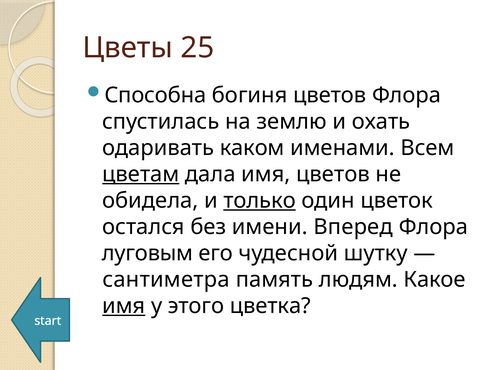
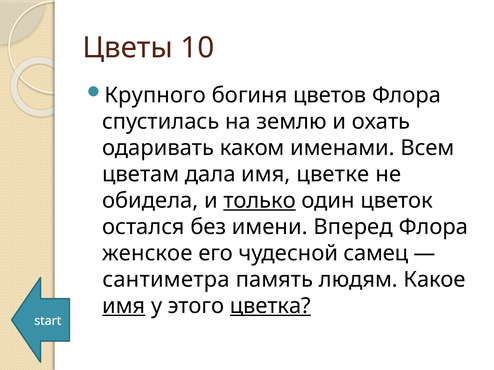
25: 25 -> 10
Способна: Способна -> Крупного
цветам underline: present -> none
имя цветов: цветов -> цветке
луговым: луговым -> женское
шутку: шутку -> самец
цветка underline: none -> present
